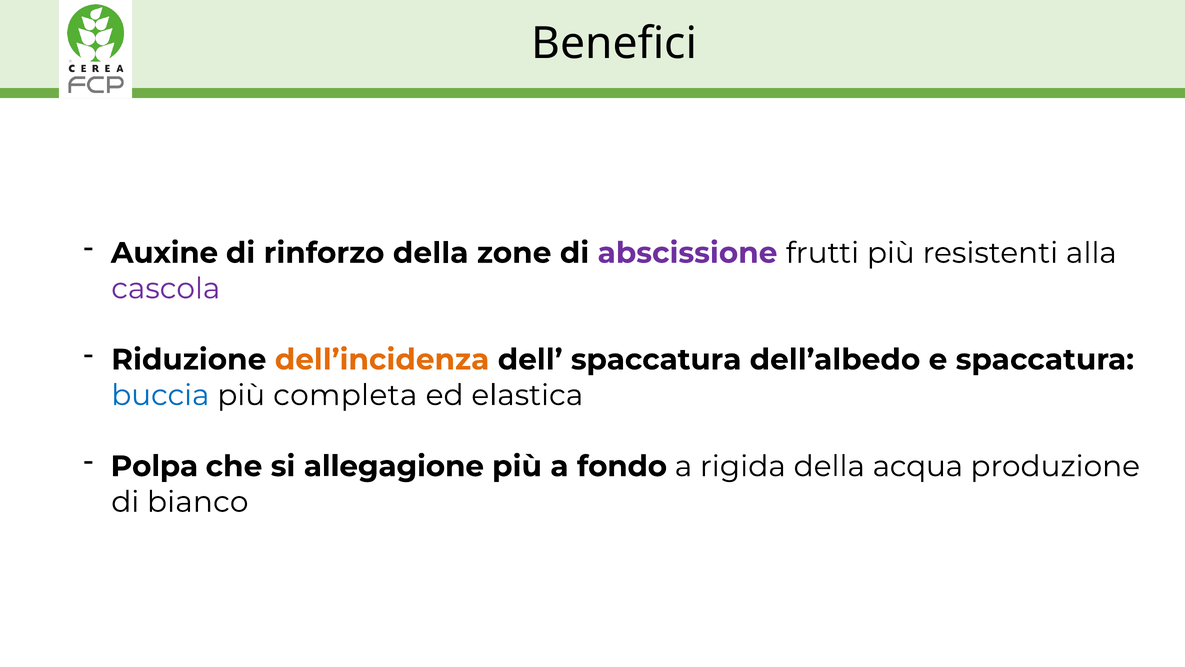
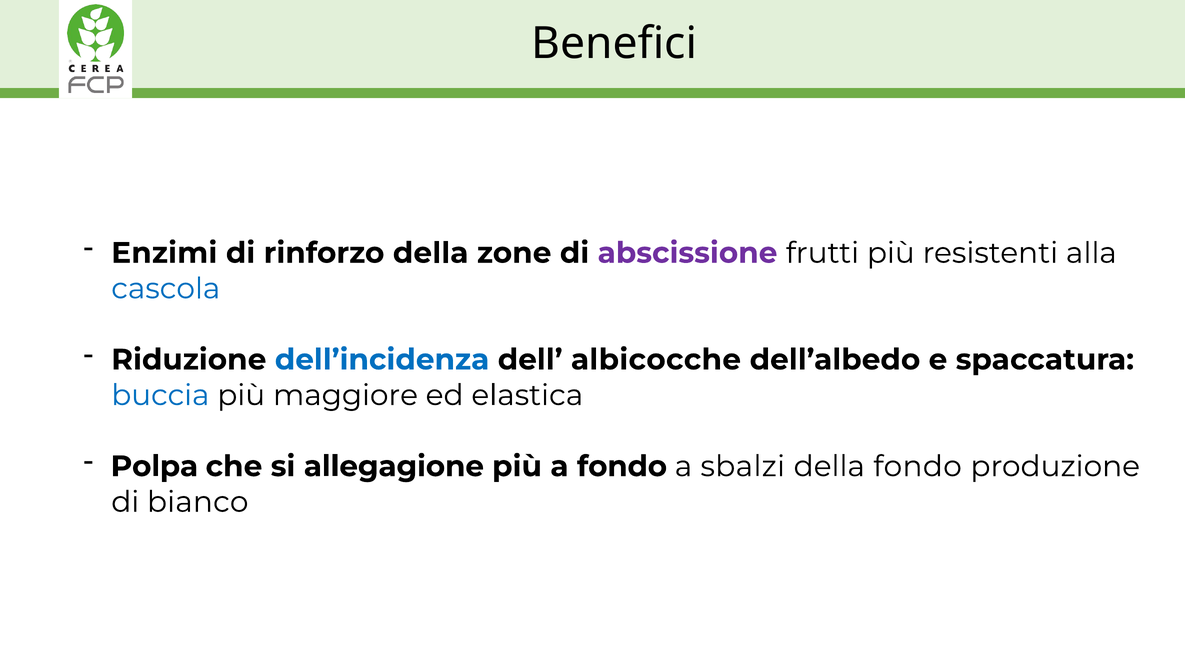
Auxine: Auxine -> Enzimi
cascola colour: purple -> blue
dell’incidenza colour: orange -> blue
dell spaccatura: spaccatura -> albicocche
completa: completa -> maggiore
rigida: rigida -> sbalzi
della acqua: acqua -> fondo
